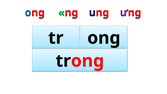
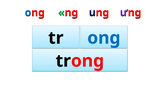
ong at (104, 38) colour: black -> blue
